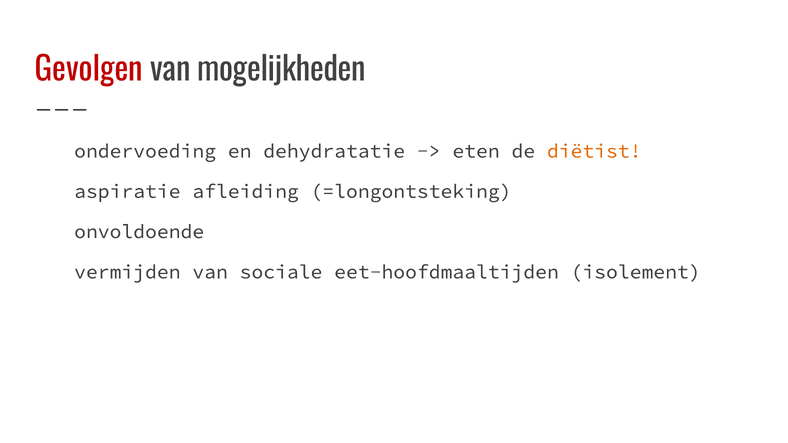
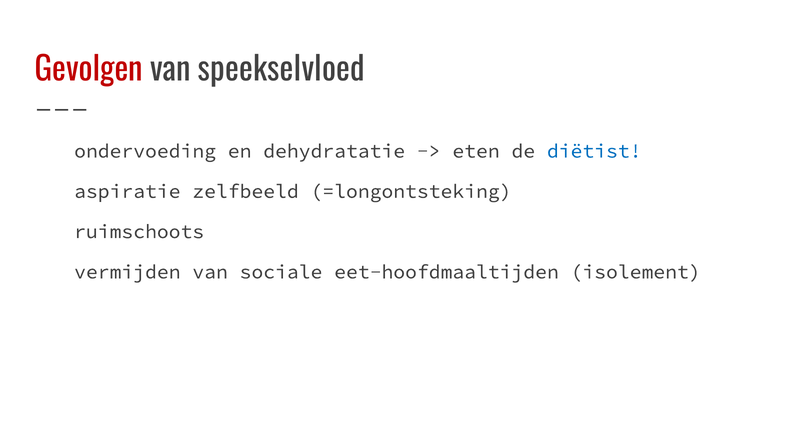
mogelijkheden: mogelijkheden -> speekselvloed
diëtist colour: orange -> blue
afleiding: afleiding -> zelfbeeld
onvoldoende: onvoldoende -> ruimschoots
